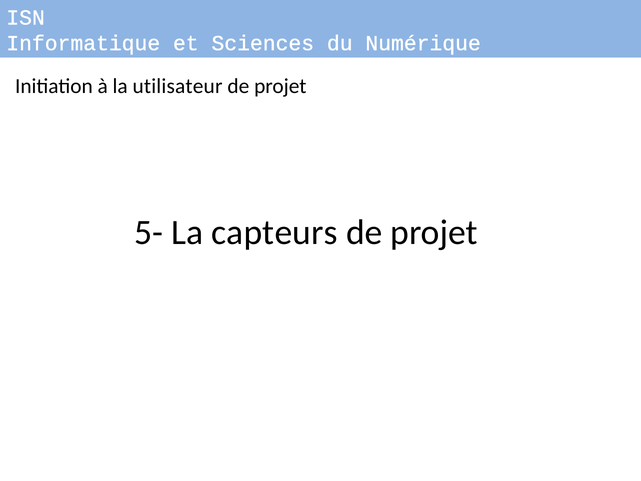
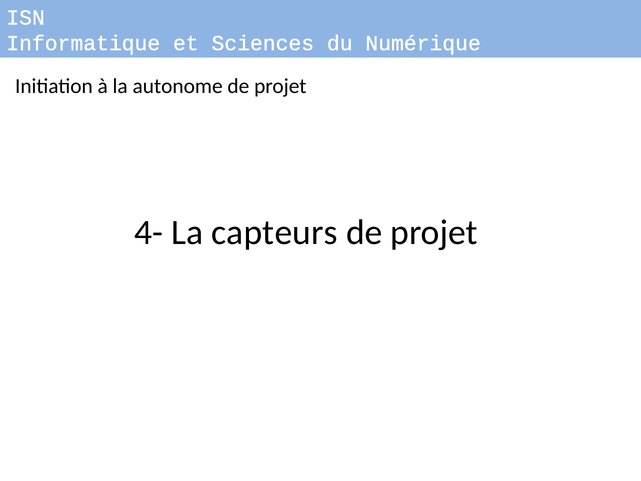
utilisateur: utilisateur -> autonome
5-: 5- -> 4-
